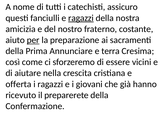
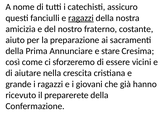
per underline: present -> none
terra: terra -> stare
offerta: offerta -> grande
